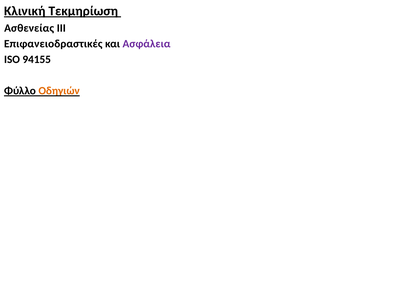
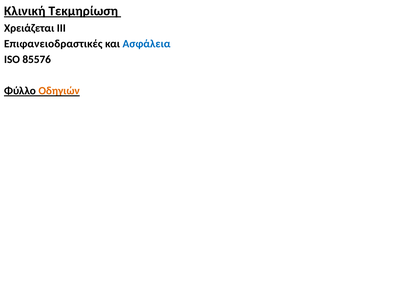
Ασθενείας: Ασθενείας -> Χρειάζεται
Ασφάλεια colour: purple -> blue
94155: 94155 -> 85576
